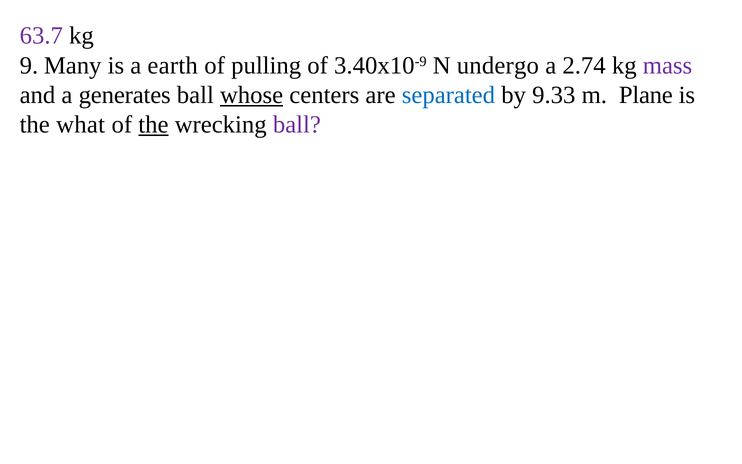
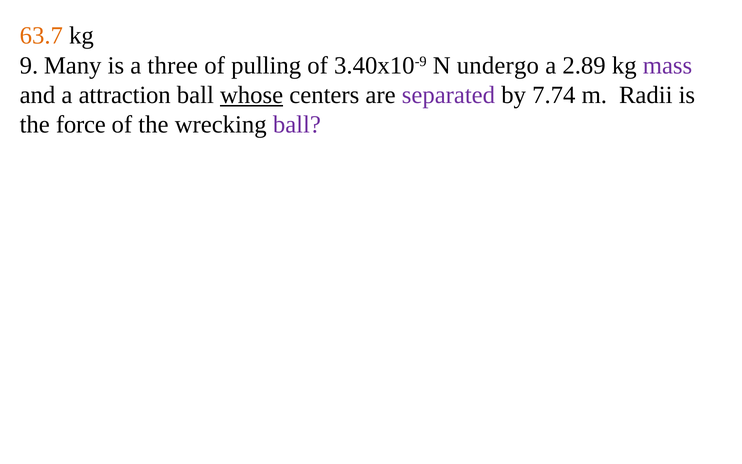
63.7 colour: purple -> orange
earth: earth -> three
2.74: 2.74 -> 2.89
generates: generates -> attraction
separated colour: blue -> purple
9.33: 9.33 -> 7.74
Plane: Plane -> Radii
what: what -> force
the at (153, 125) underline: present -> none
